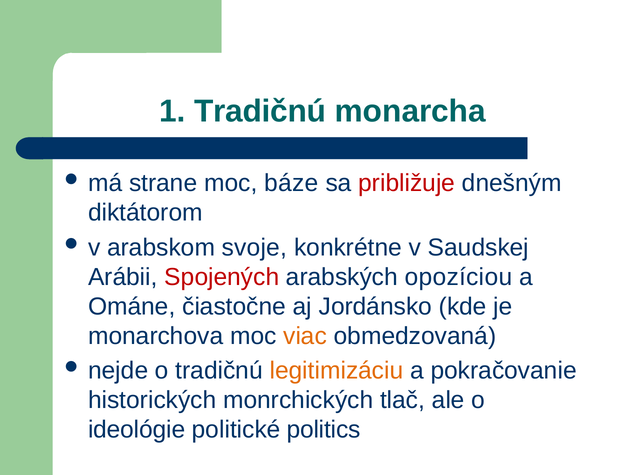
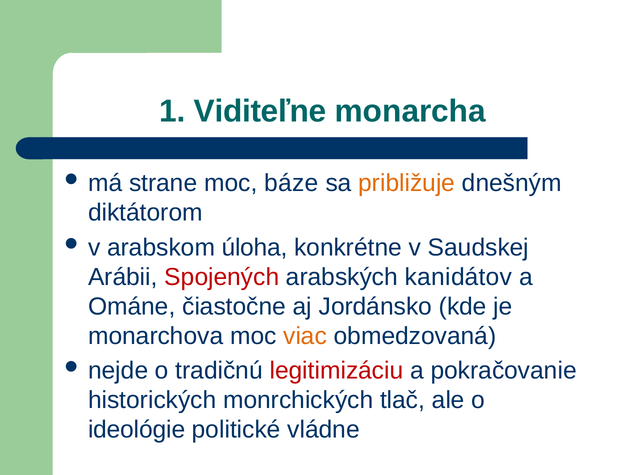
1 Tradičnú: Tradičnú -> Viditeľne
približuje colour: red -> orange
svoje: svoje -> úloha
opozíciou: opozíciou -> kanidátov
legitimizáciu colour: orange -> red
politics: politics -> vládne
